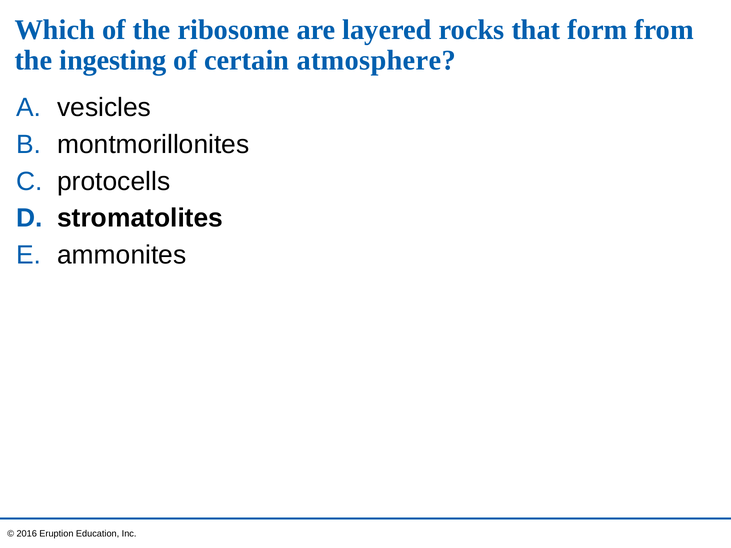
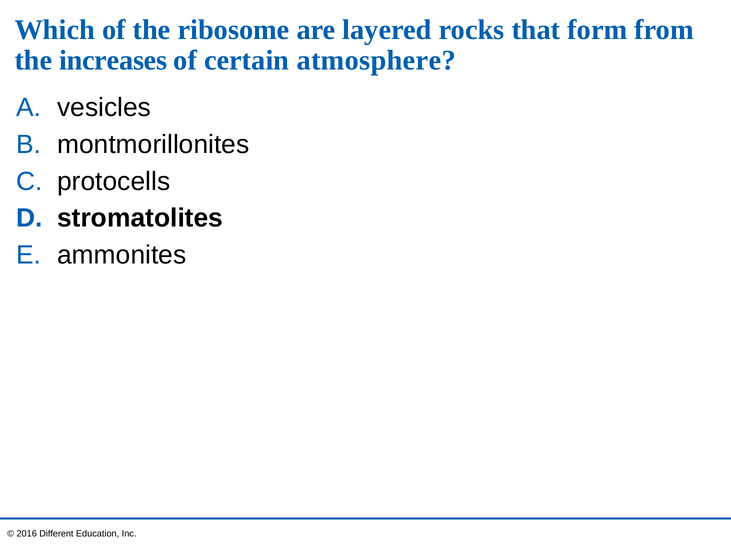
ingesting: ingesting -> increases
Eruption: Eruption -> Different
